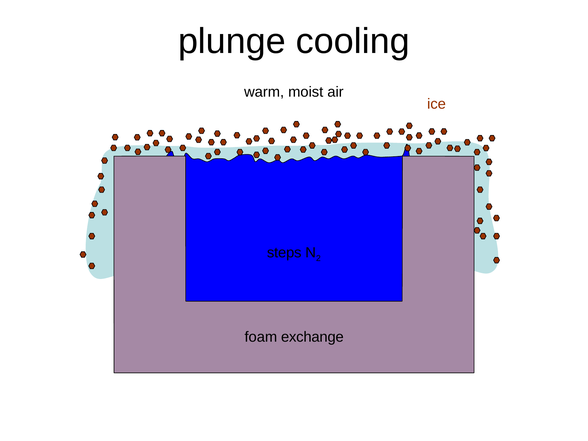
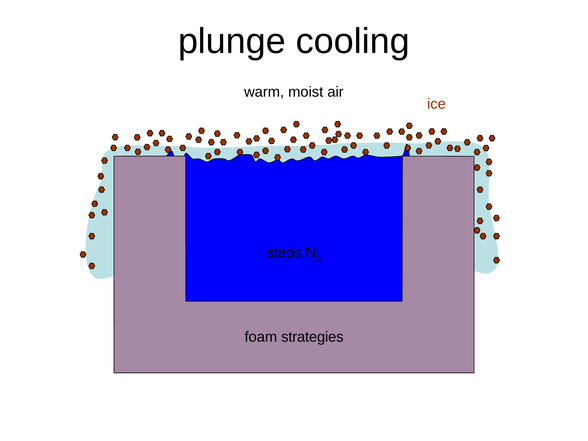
exchange: exchange -> strategies
